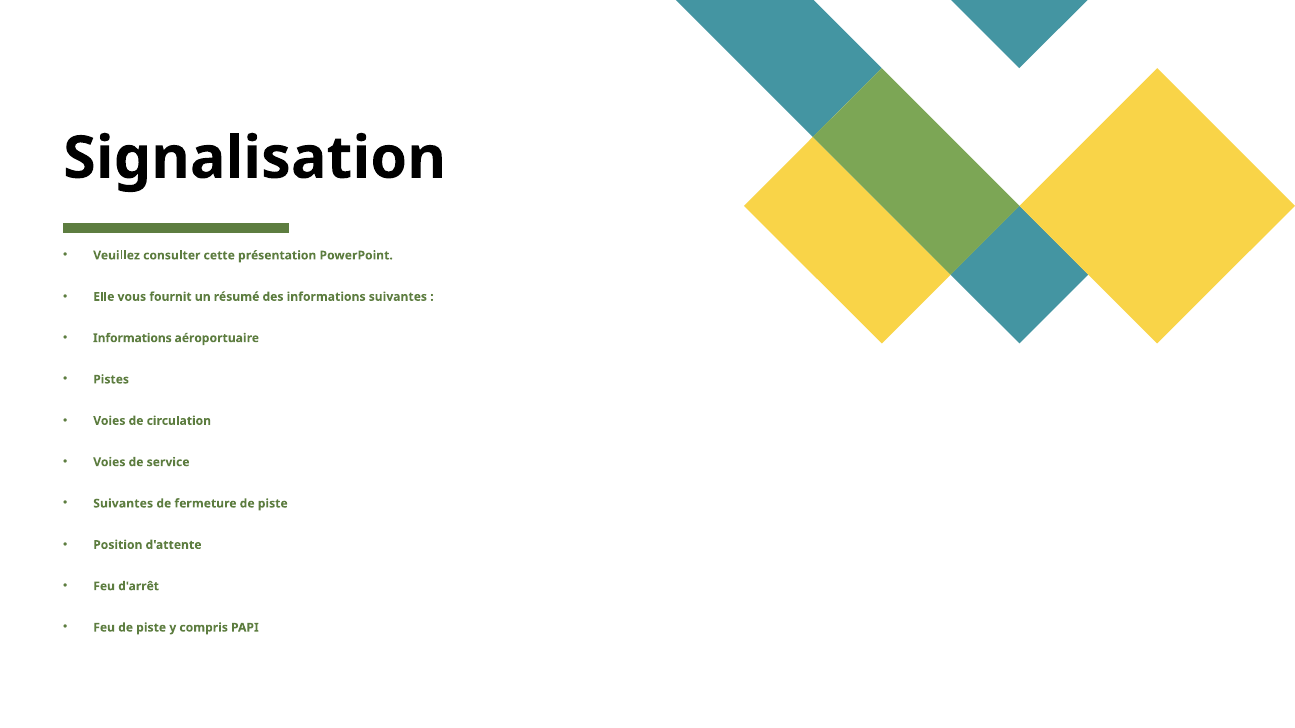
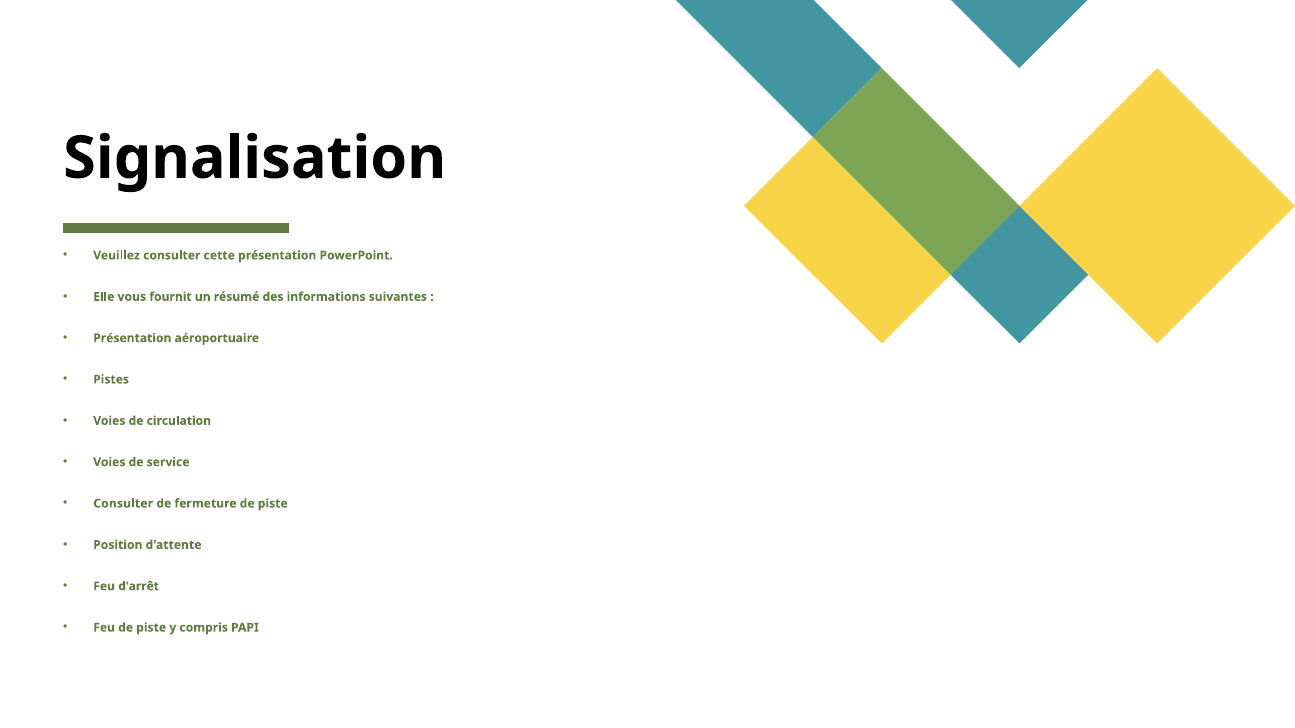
Informations at (132, 338): Informations -> Présentation
Suivantes at (123, 504): Suivantes -> Consulter
